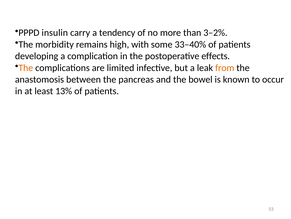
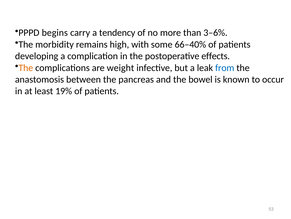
insulin: insulin -> begins
3–2%: 3–2% -> 3–6%
33–40%: 33–40% -> 66–40%
limited: limited -> weight
from colour: orange -> blue
13%: 13% -> 19%
